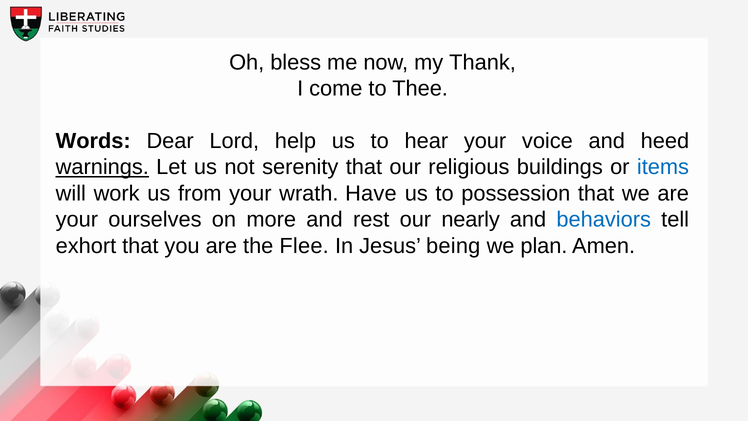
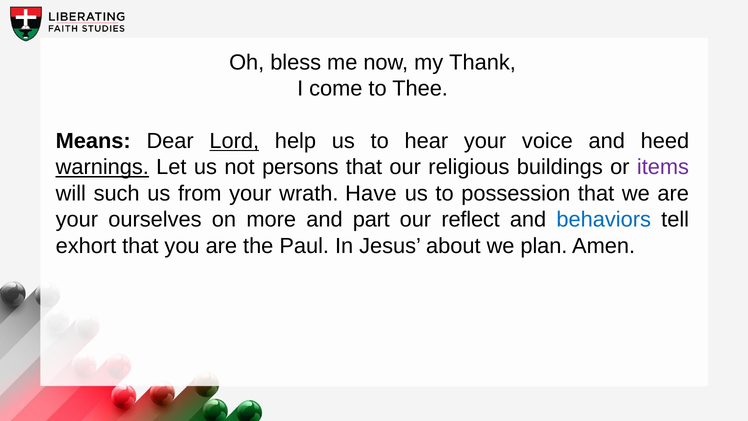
Words: Words -> Means
Lord underline: none -> present
serenity: serenity -> persons
items colour: blue -> purple
work: work -> such
rest: rest -> part
nearly: nearly -> reflect
Flee: Flee -> Paul
being: being -> about
